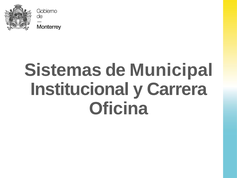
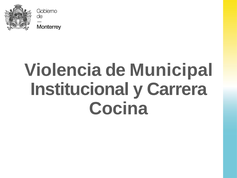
Sistemas: Sistemas -> Violencia
Oficina: Oficina -> Cocina
